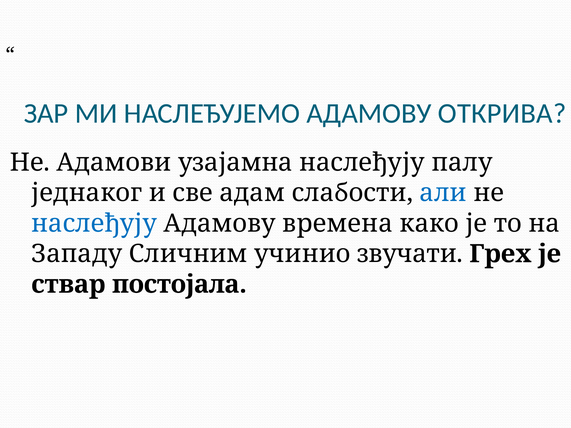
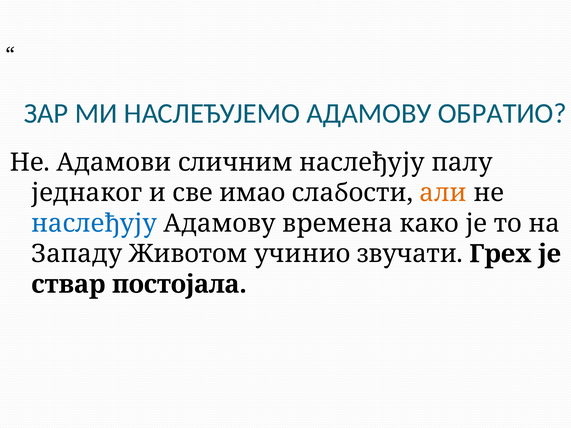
ОТКРИВА: ОТКРИВА -> ОБРАТИО
узајамна: узајамна -> сличним
адам: адам -> имао
али colour: blue -> orange
Сличним: Сличним -> Животом
